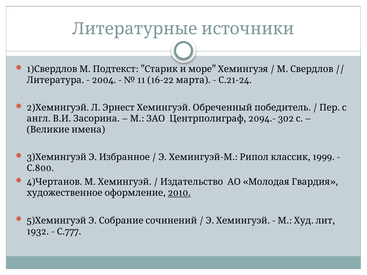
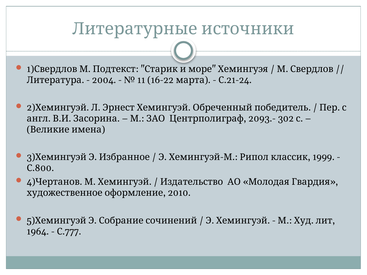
2094.-: 2094.- -> 2093.-
2010 underline: present -> none
1932: 1932 -> 1964
